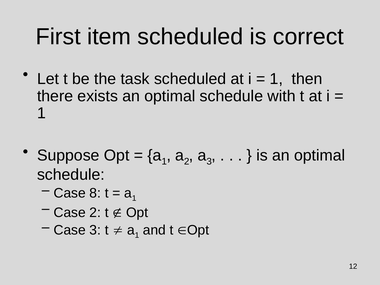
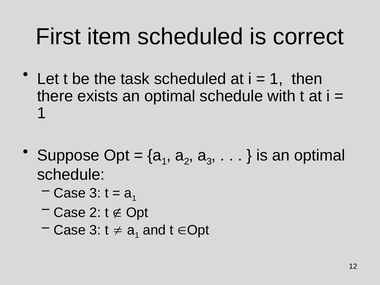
8 at (95, 193): 8 -> 3
